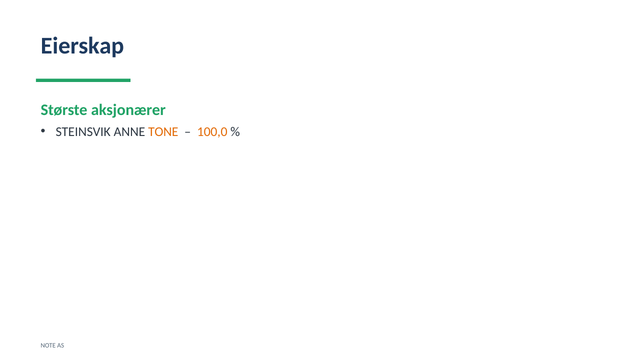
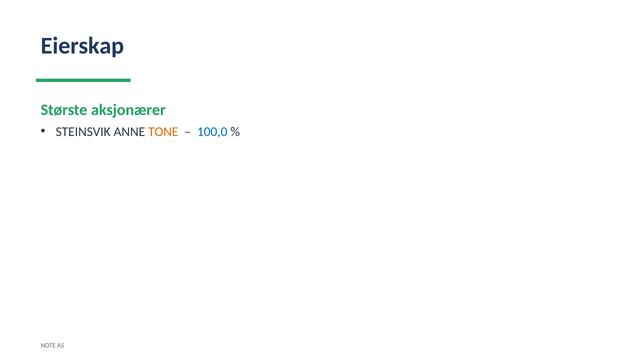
100,0 colour: orange -> blue
